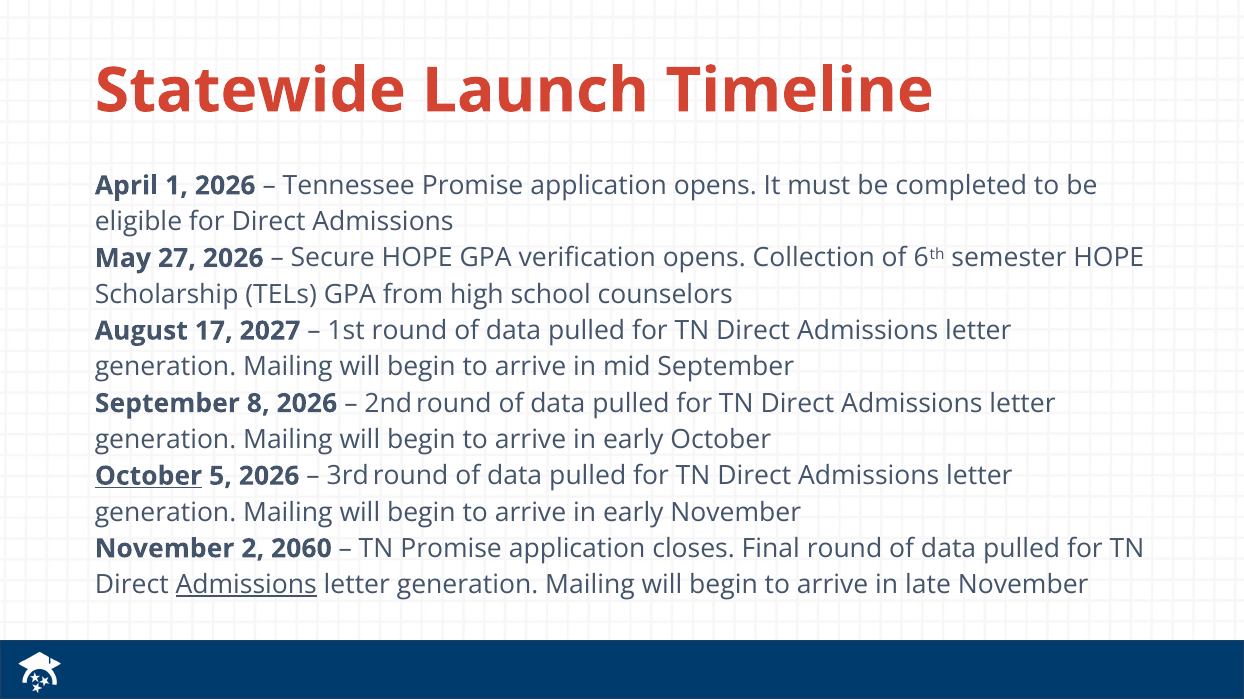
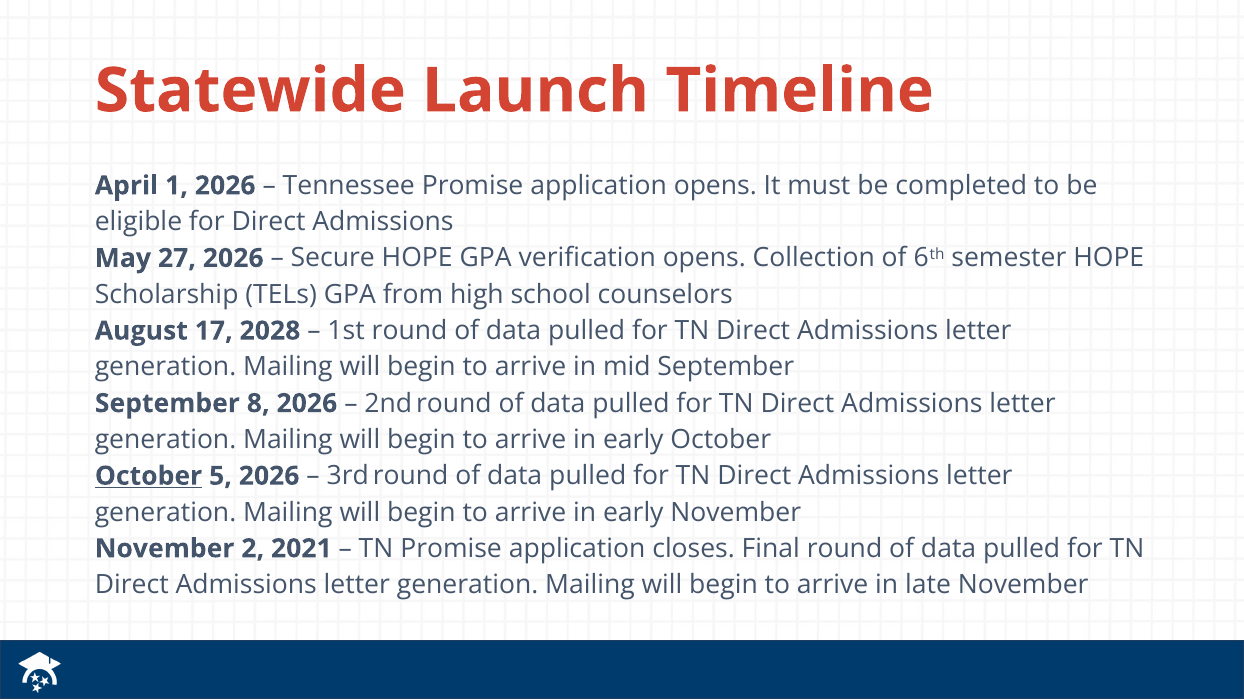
2027: 2027 -> 2028
2060: 2060 -> 2021
Admissions at (246, 585) underline: present -> none
